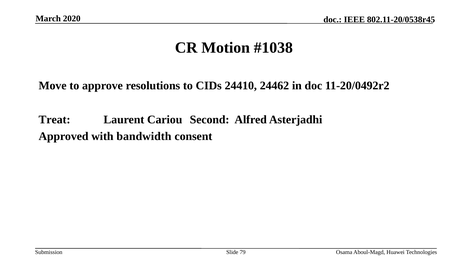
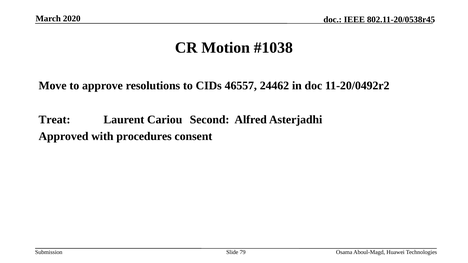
24410: 24410 -> 46557
bandwidth: bandwidth -> procedures
